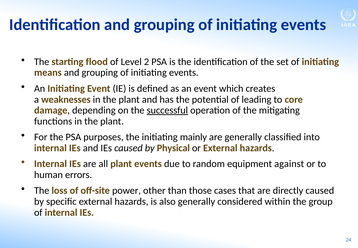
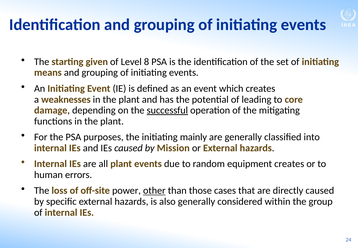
flood: flood -> given
2: 2 -> 8
Physical: Physical -> Mission
equipment against: against -> creates
other underline: none -> present
